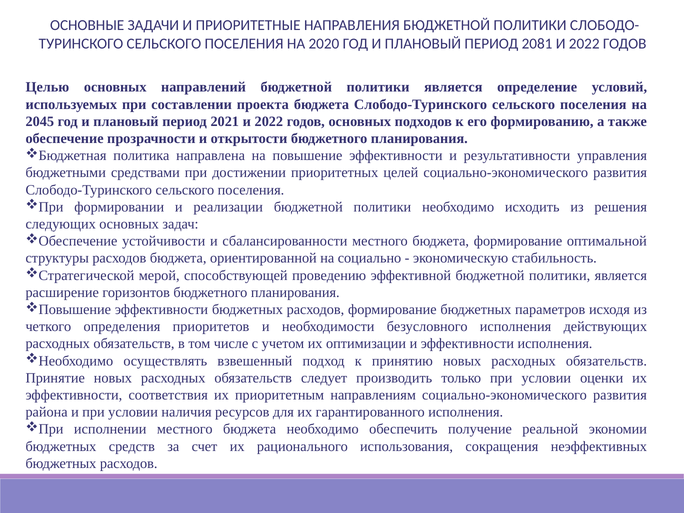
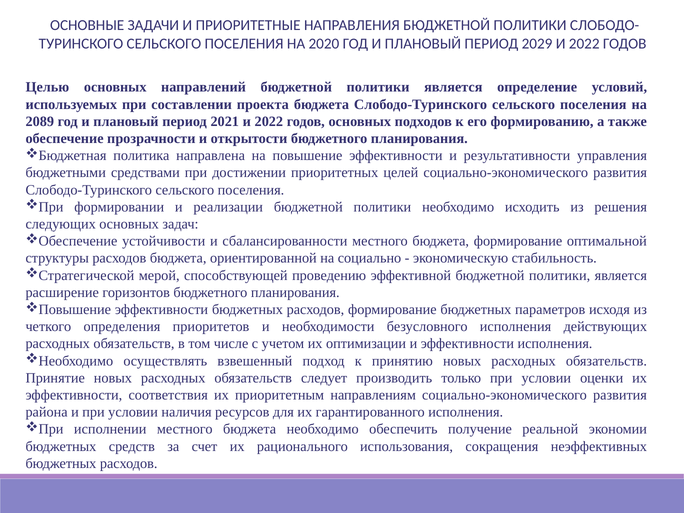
2081: 2081 -> 2029
2045: 2045 -> 2089
